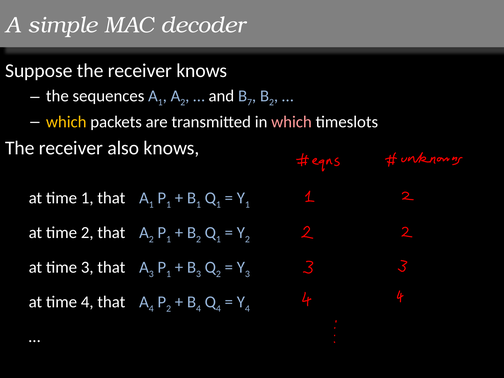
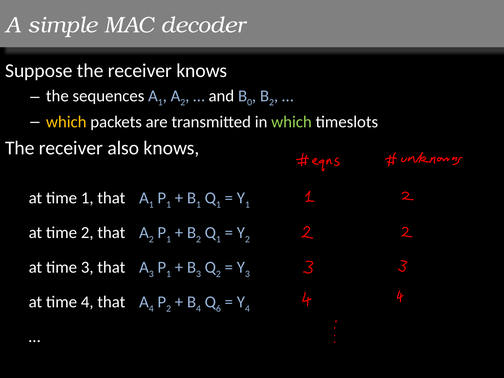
7: 7 -> 0
which at (291, 122) colour: pink -> light green
4 at (218, 308): 4 -> 6
